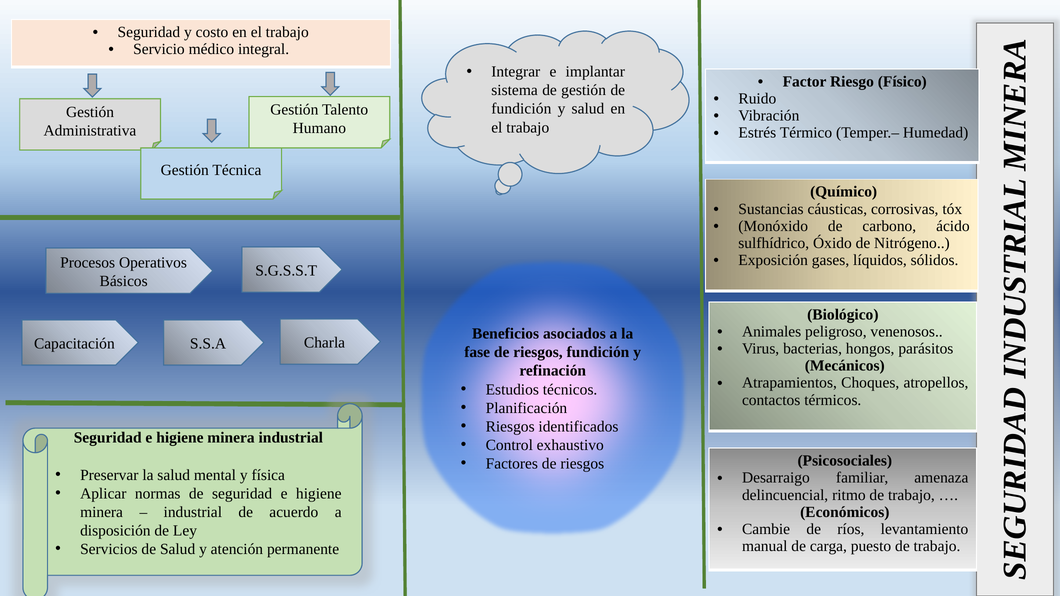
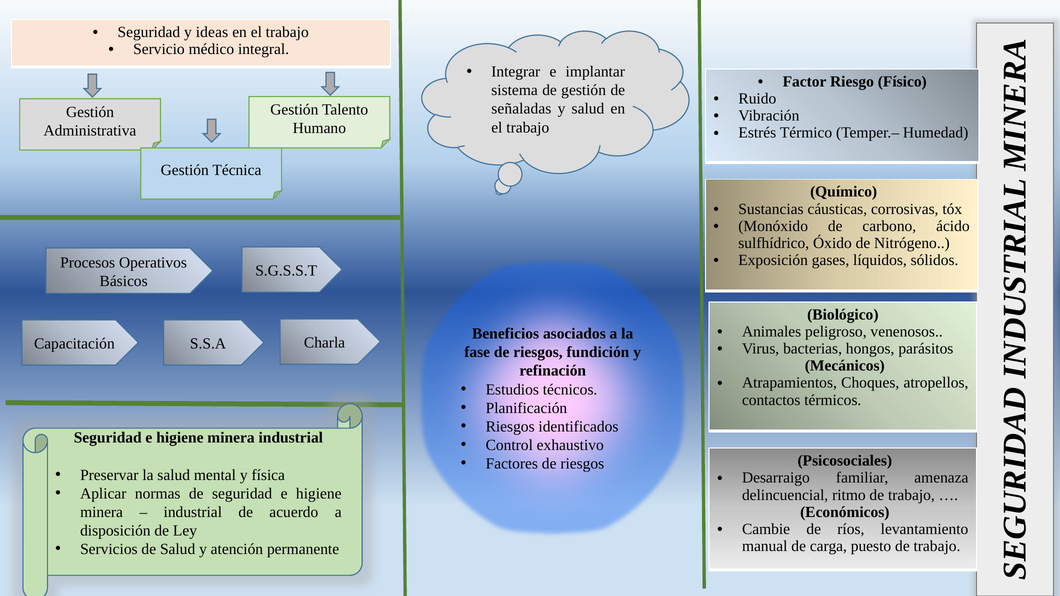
costo: costo -> ideas
fundición at (521, 109): fundición -> señaladas
